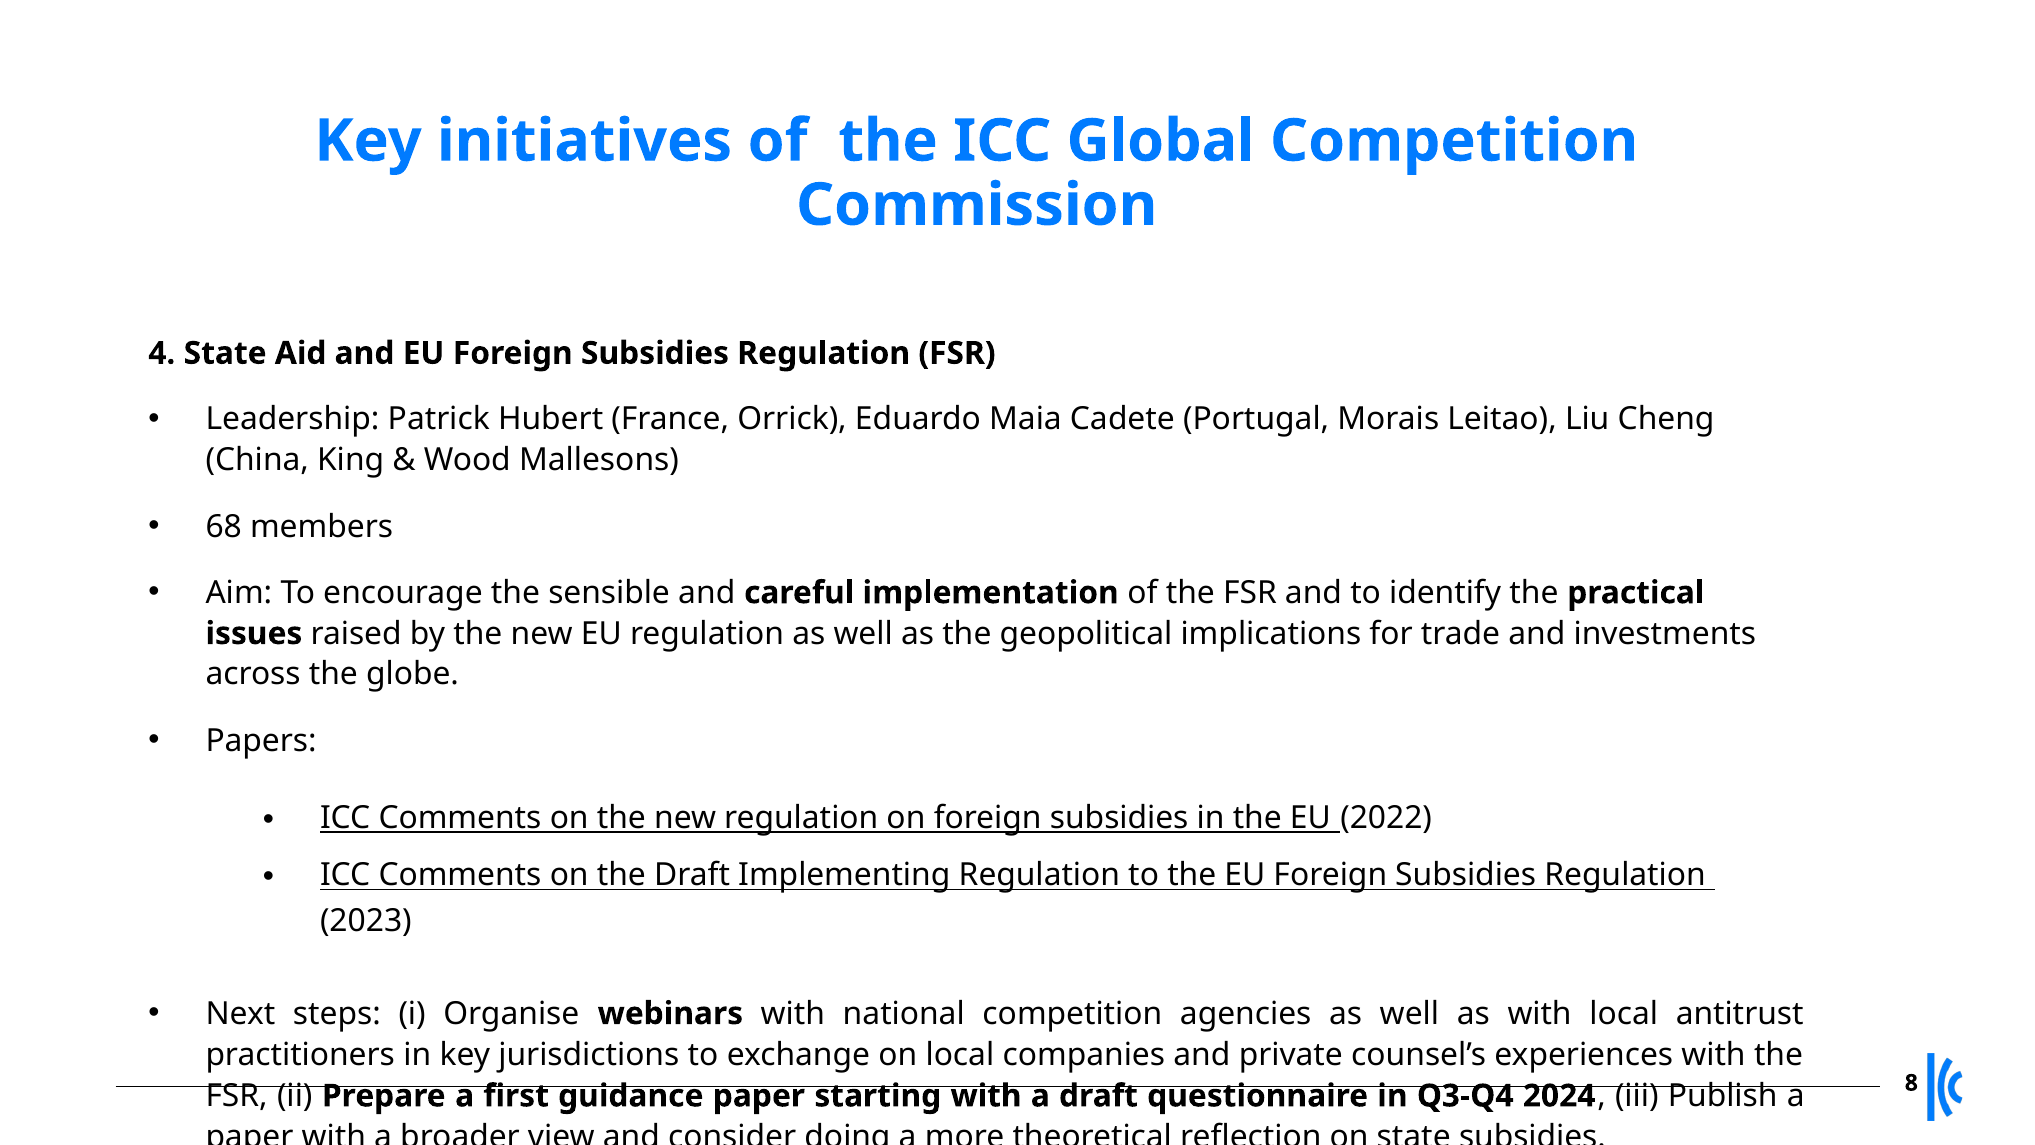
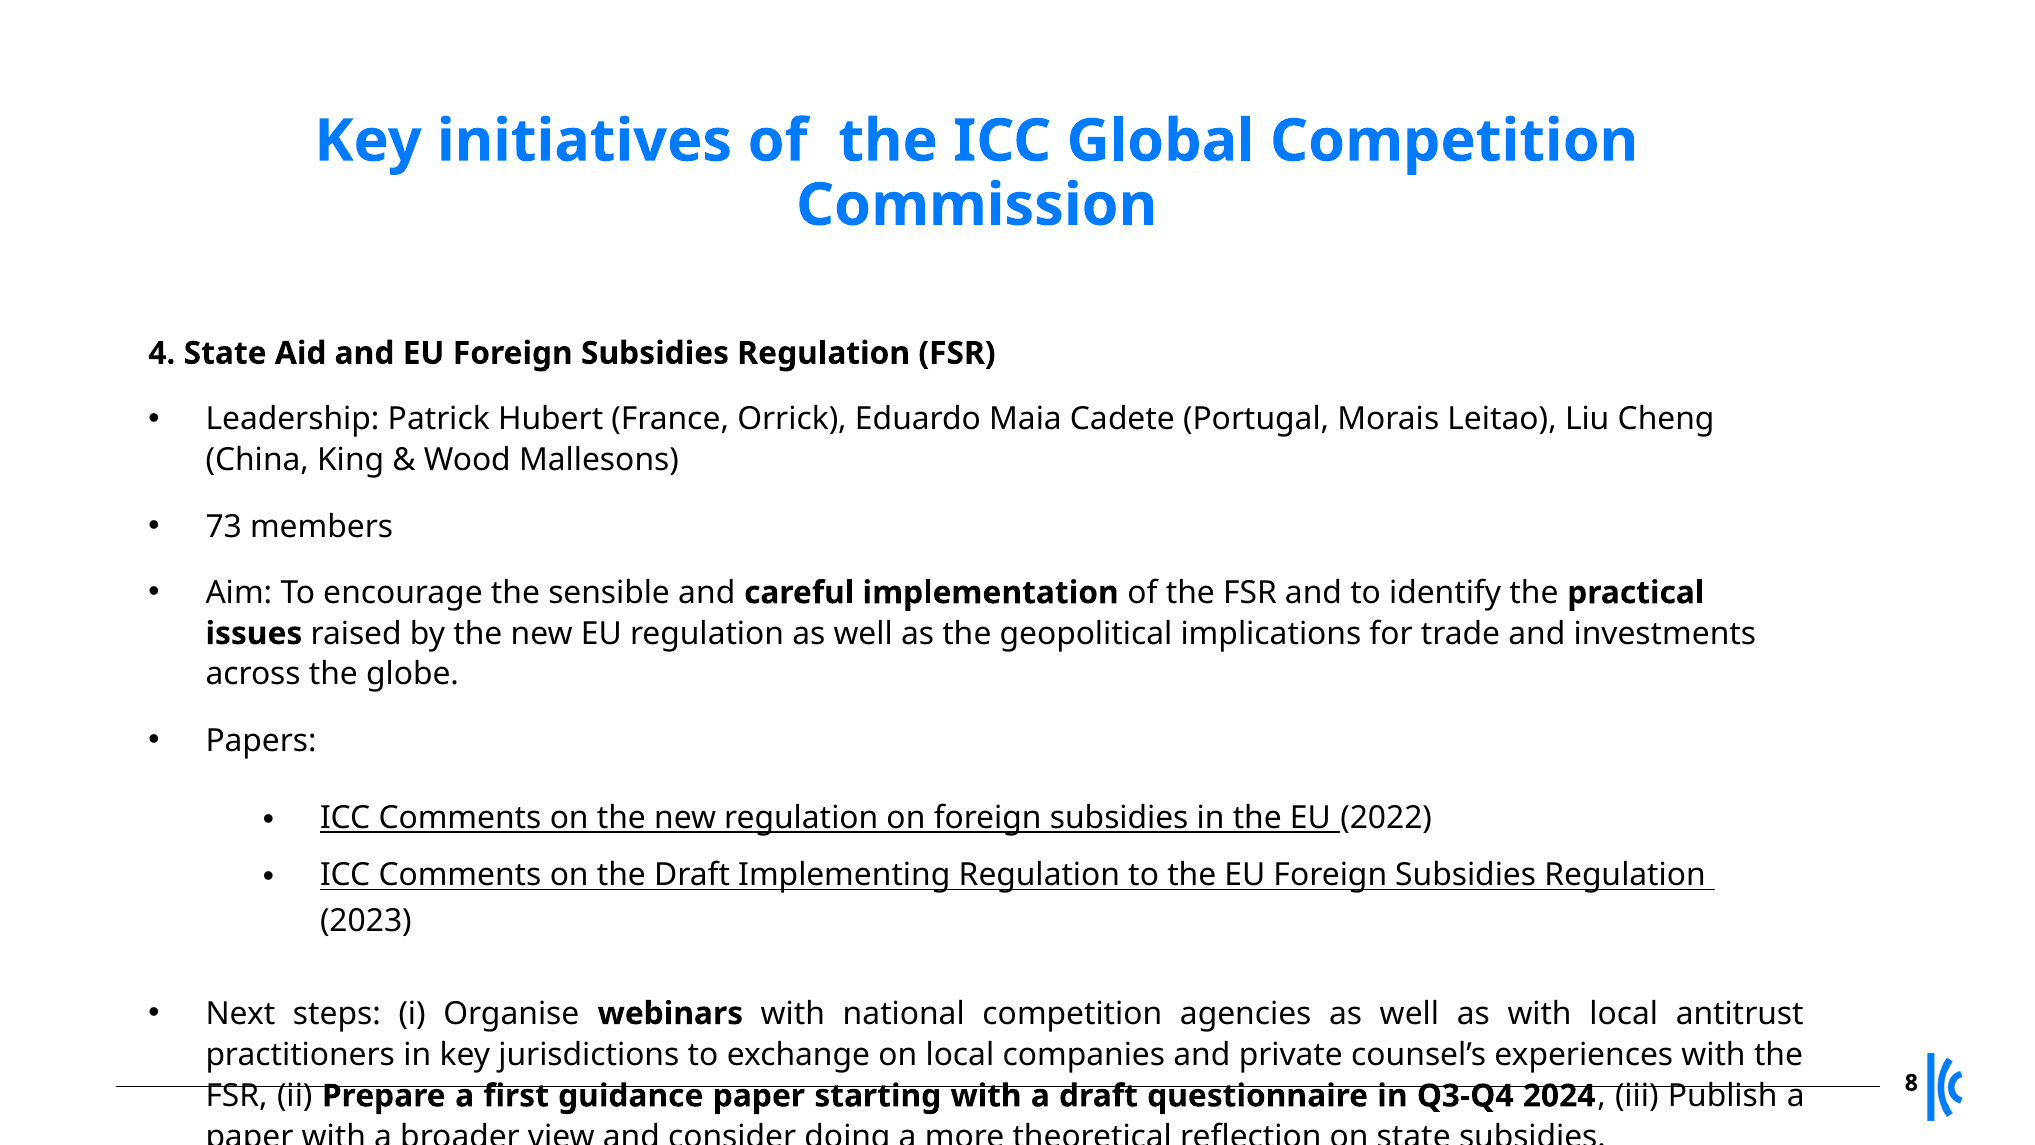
68: 68 -> 73
